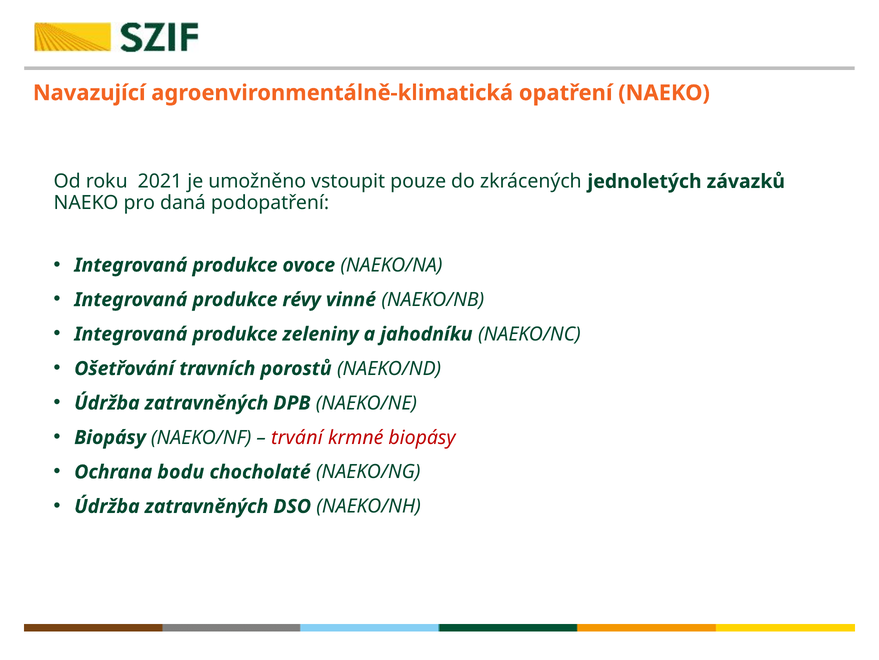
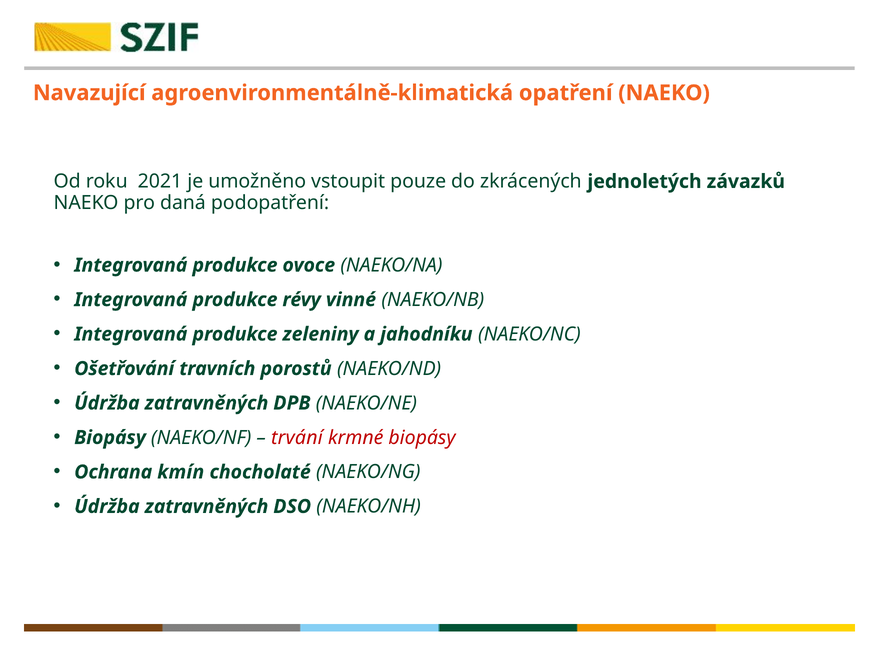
bodu: bodu -> kmín
